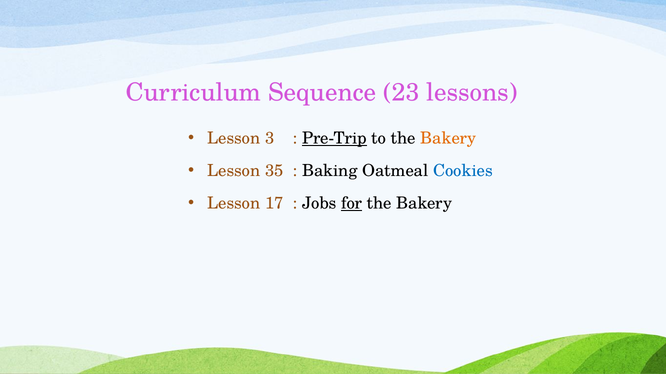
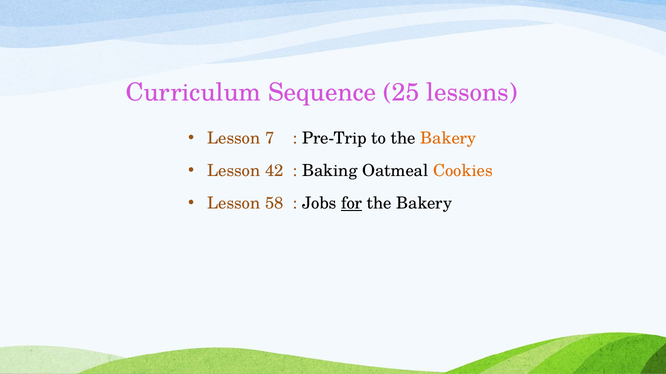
23: 23 -> 25
3: 3 -> 7
Pre-Trip underline: present -> none
35: 35 -> 42
Cookies colour: blue -> orange
17: 17 -> 58
